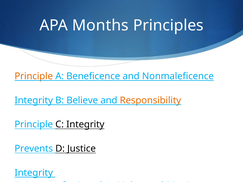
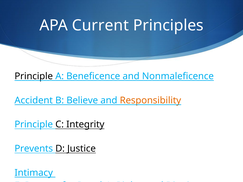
Months: Months -> Current
Principle at (34, 76) colour: orange -> black
Integrity at (34, 100): Integrity -> Accident
Integrity at (34, 173): Integrity -> Intimacy
